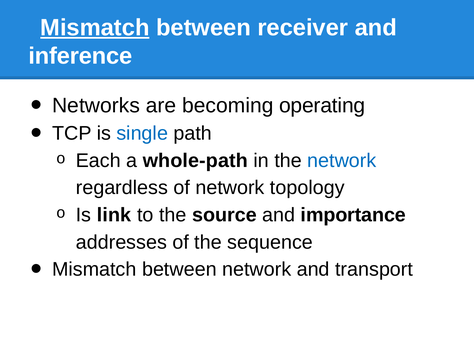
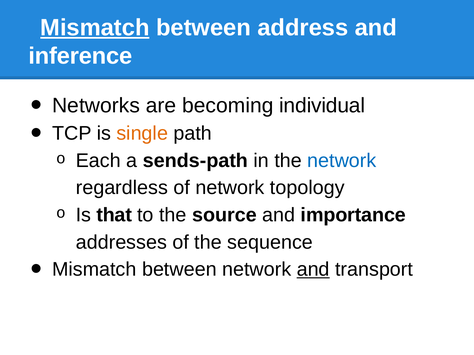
receiver: receiver -> address
operating: operating -> individual
single colour: blue -> orange
whole-path: whole-path -> sends-path
link: link -> that
and at (313, 270) underline: none -> present
